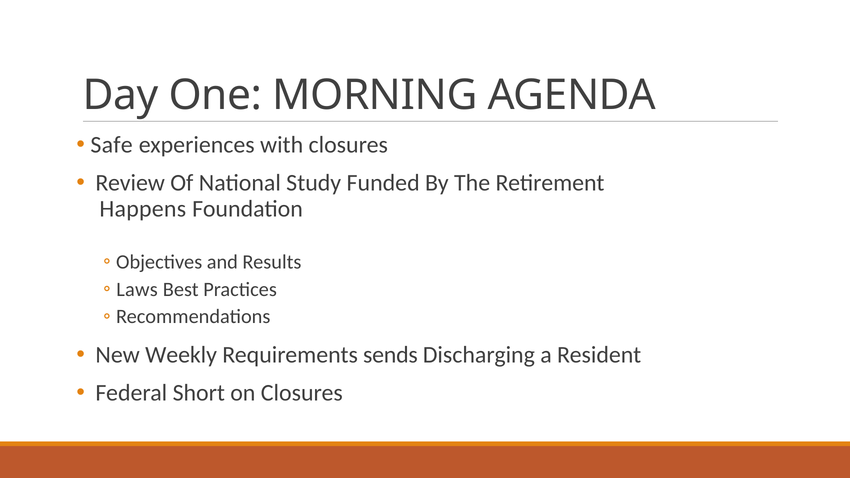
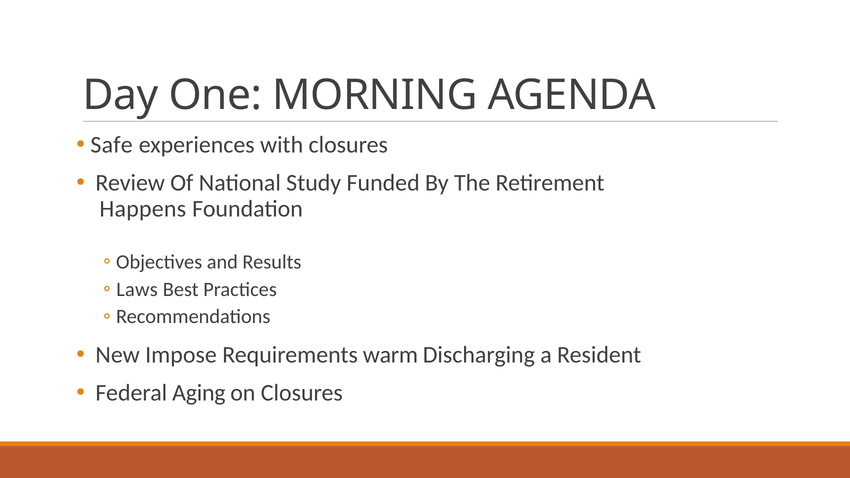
Weekly: Weekly -> Impose
sends: sends -> warm
Short: Short -> Aging
